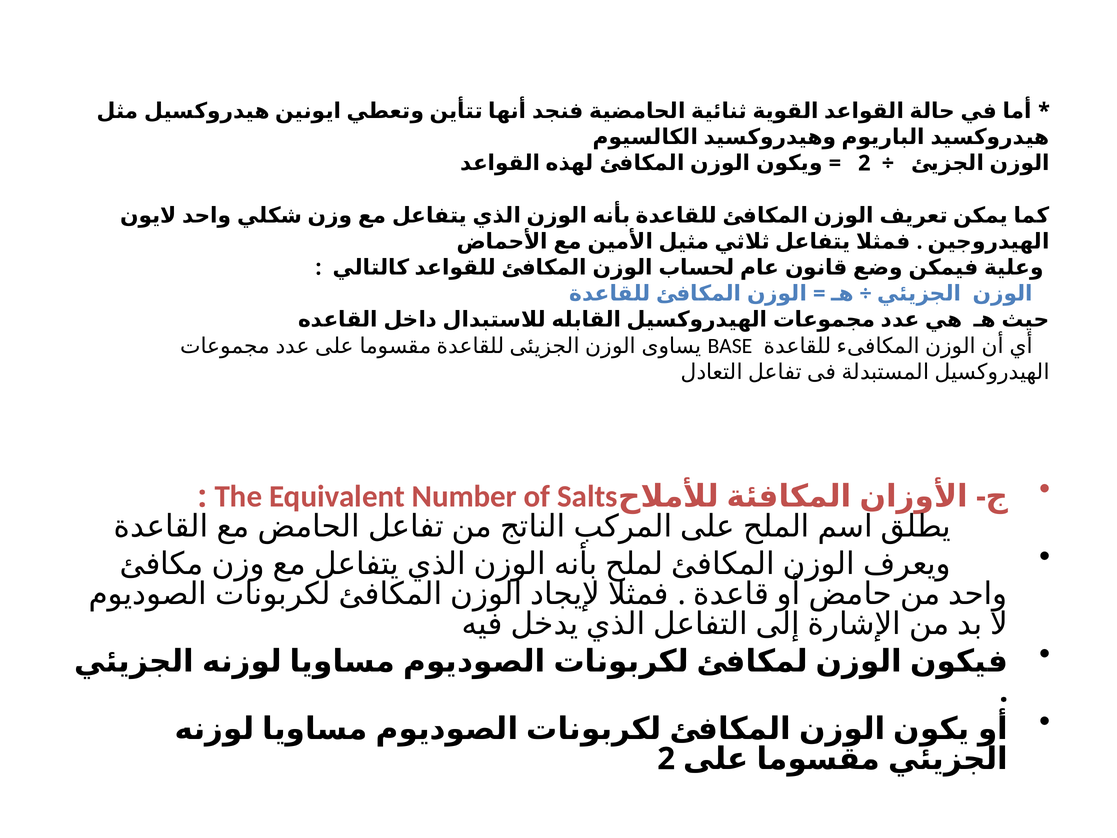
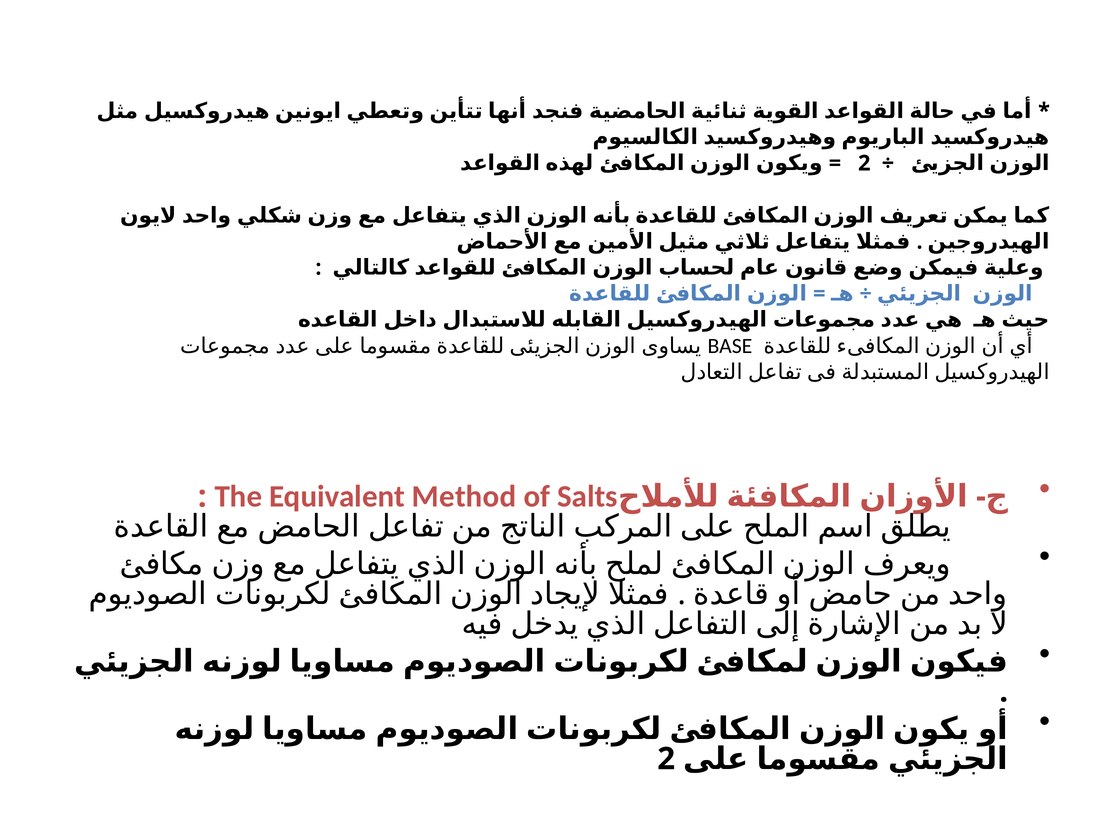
Number: Number -> Method
